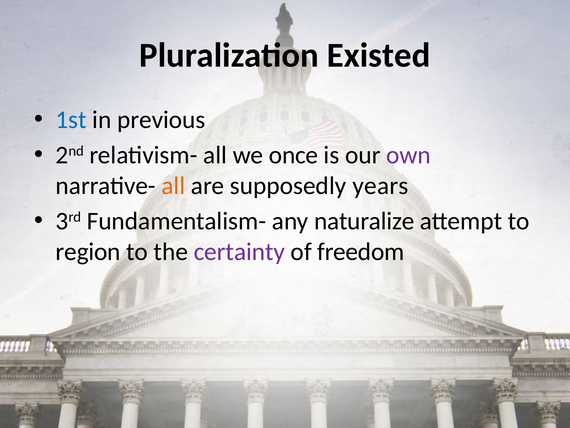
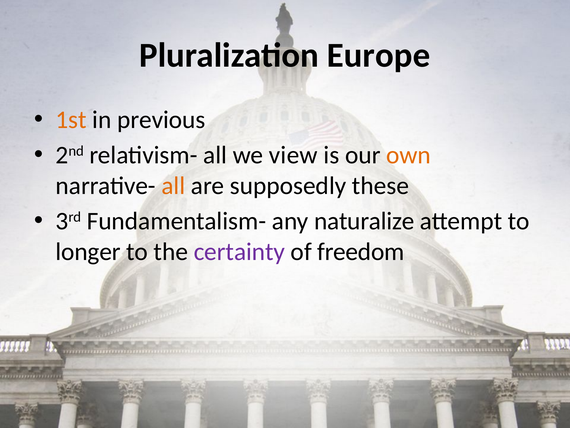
Existed: Existed -> Europe
1st colour: blue -> orange
once: once -> view
own colour: purple -> orange
years: years -> these
region: region -> longer
